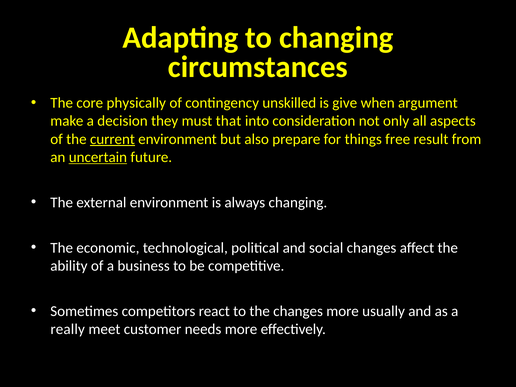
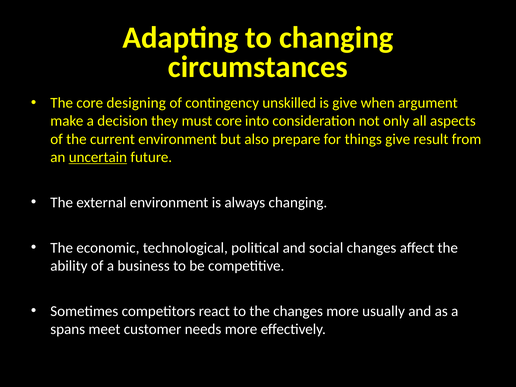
physically: physically -> designing
must that: that -> core
current underline: present -> none
things free: free -> give
really: really -> spans
